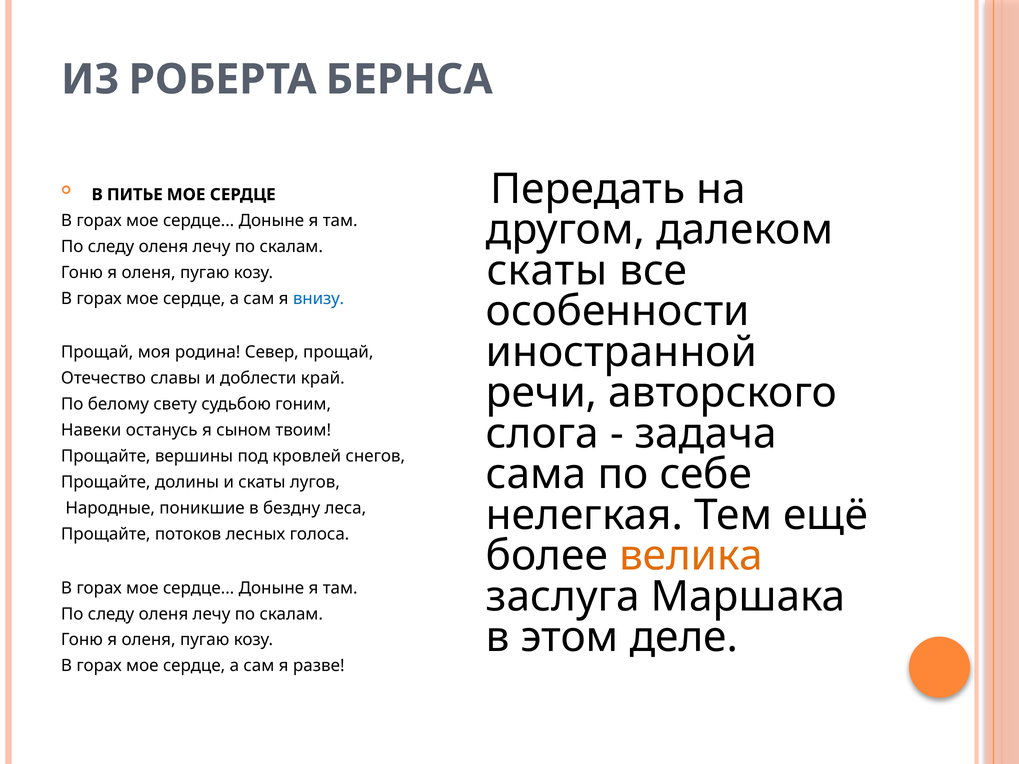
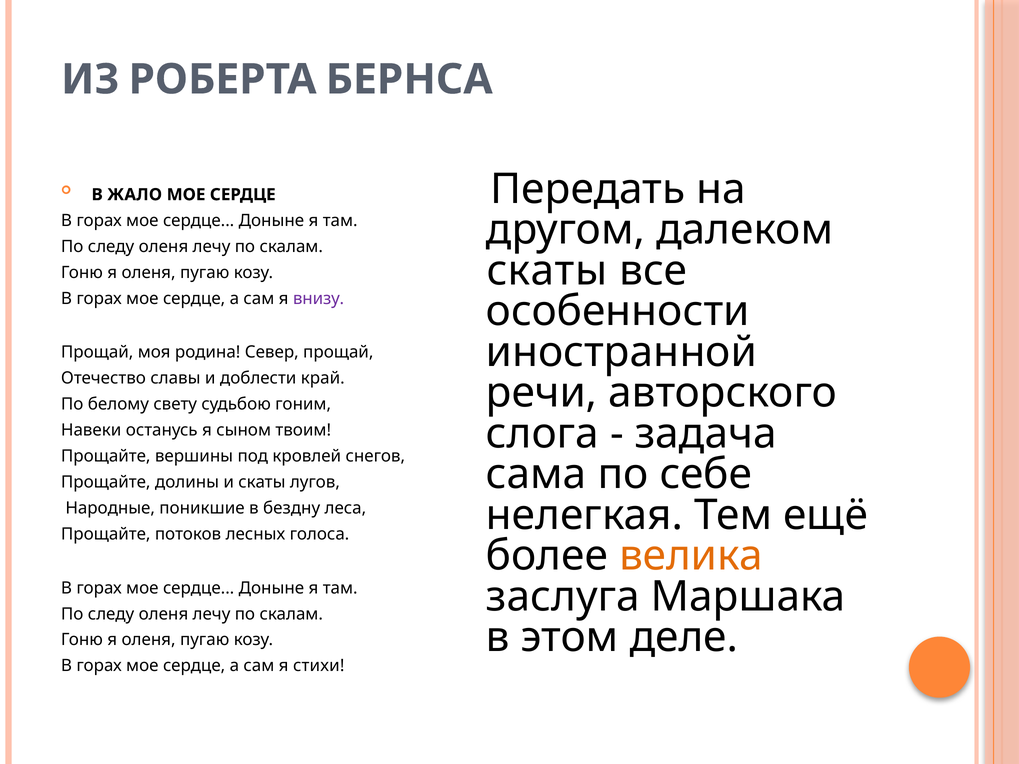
ПИТЬЕ: ПИТЬЕ -> ЖАЛО
внизу colour: blue -> purple
разве: разве -> стихи
